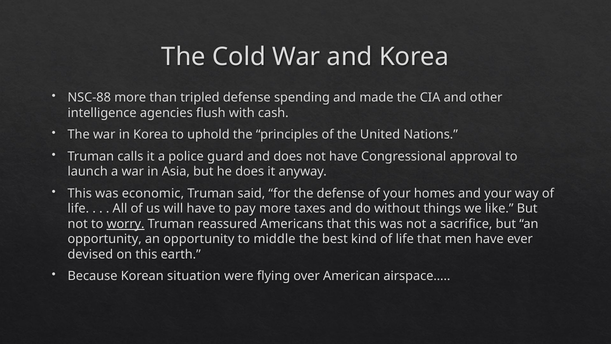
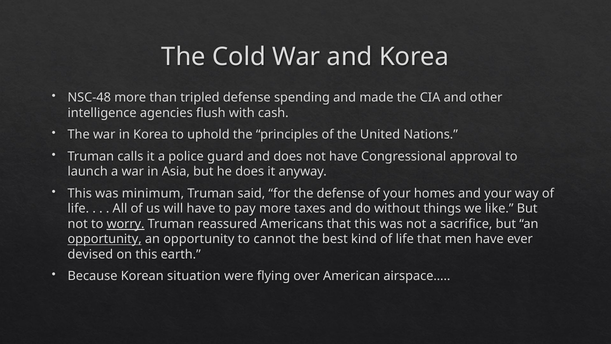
NSC-88: NSC-88 -> NSC-48
economic: economic -> minimum
opportunity at (105, 239) underline: none -> present
middle: middle -> cannot
